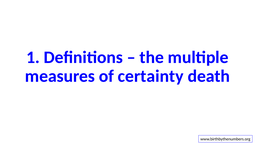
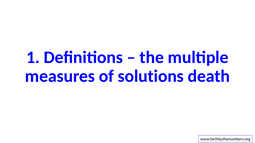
certainty: certainty -> solutions
